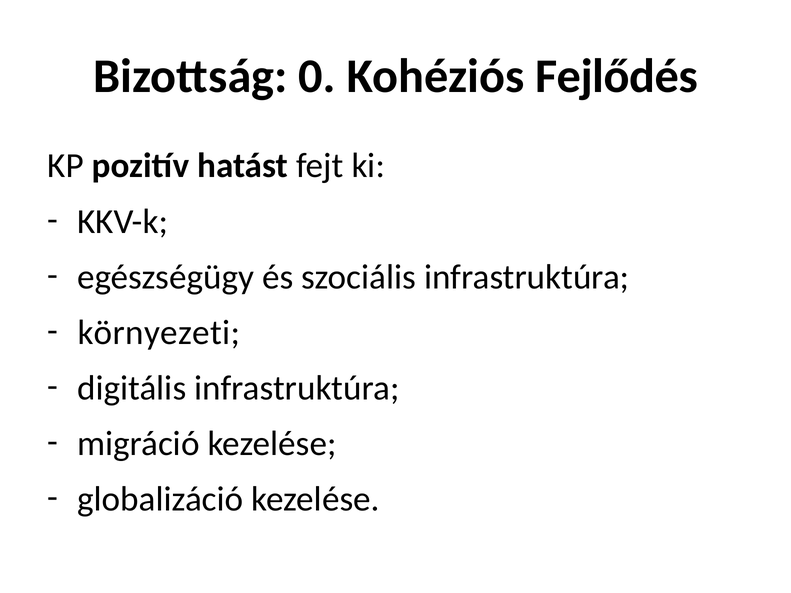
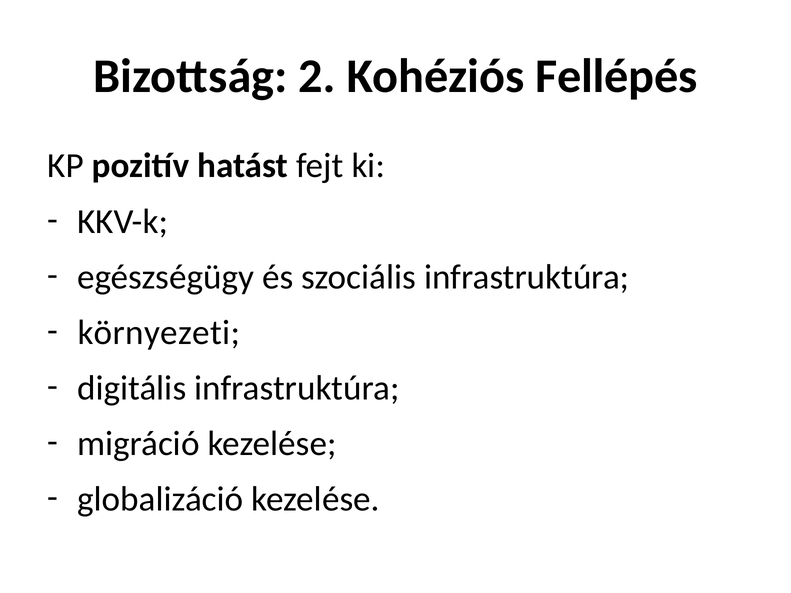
0: 0 -> 2
Fejlődés: Fejlődés -> Fellépés
